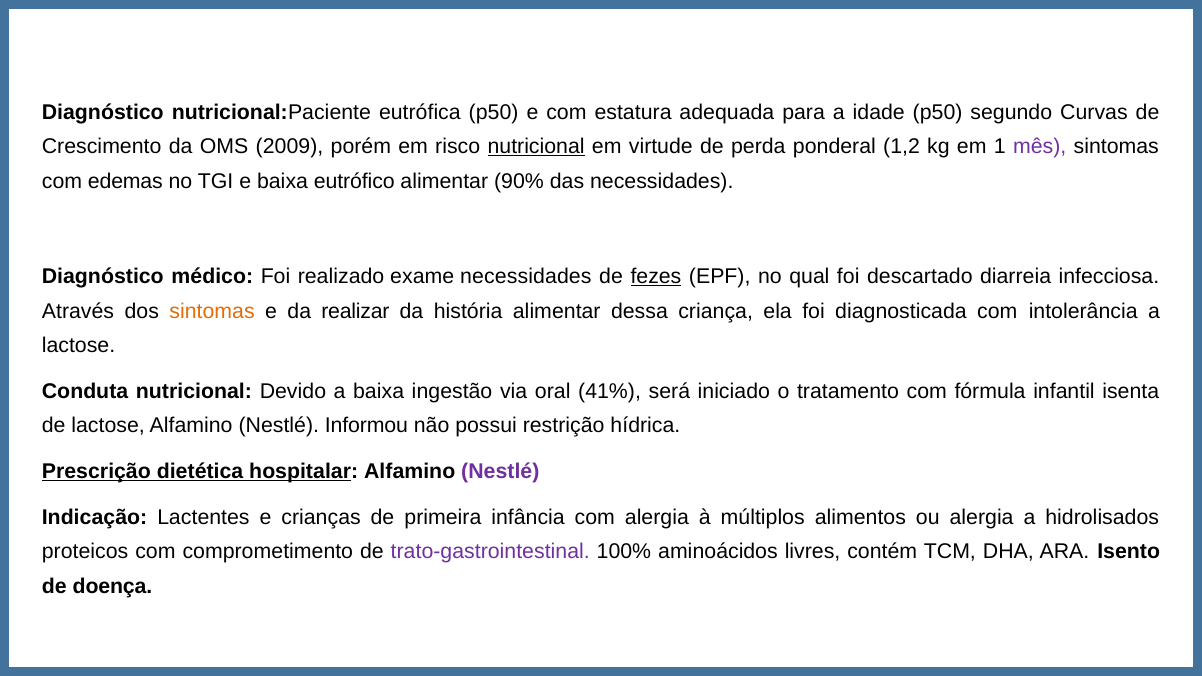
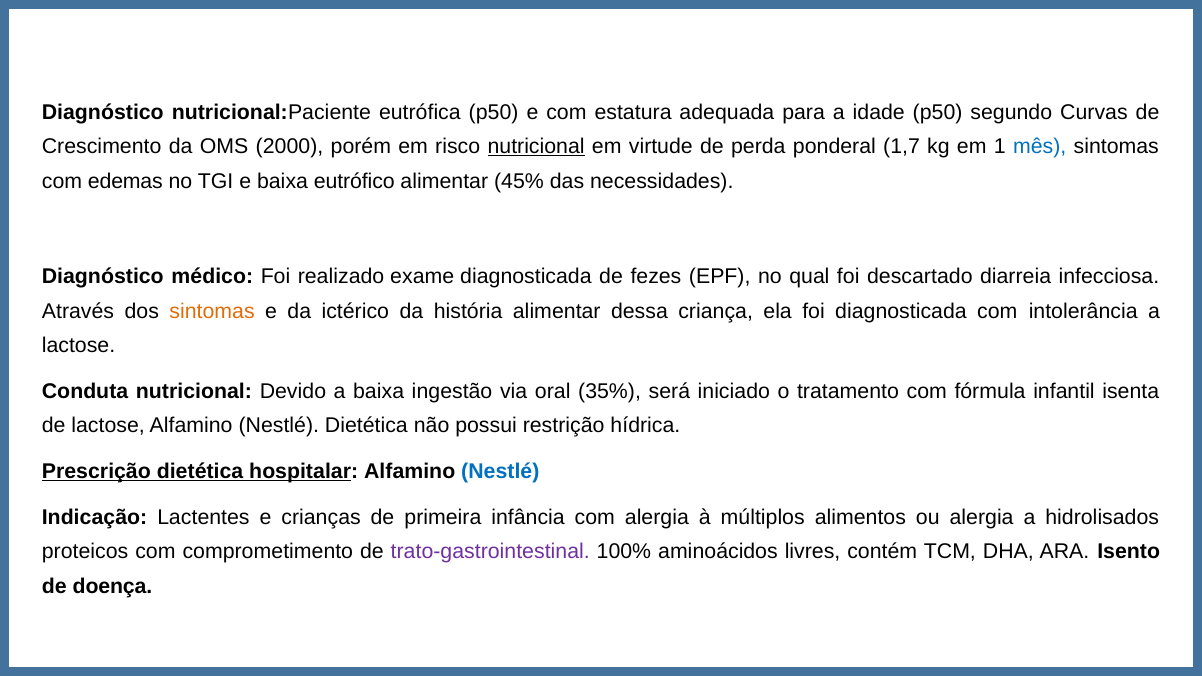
2009: 2009 -> 2000
1,2: 1,2 -> 1,7
mês colour: purple -> blue
90%: 90% -> 45%
exame necessidades: necessidades -> diagnosticada
fezes underline: present -> none
realizar: realizar -> ictérico
41%: 41% -> 35%
Nestlé Informou: Informou -> Dietética
Nestlé at (500, 472) colour: purple -> blue
